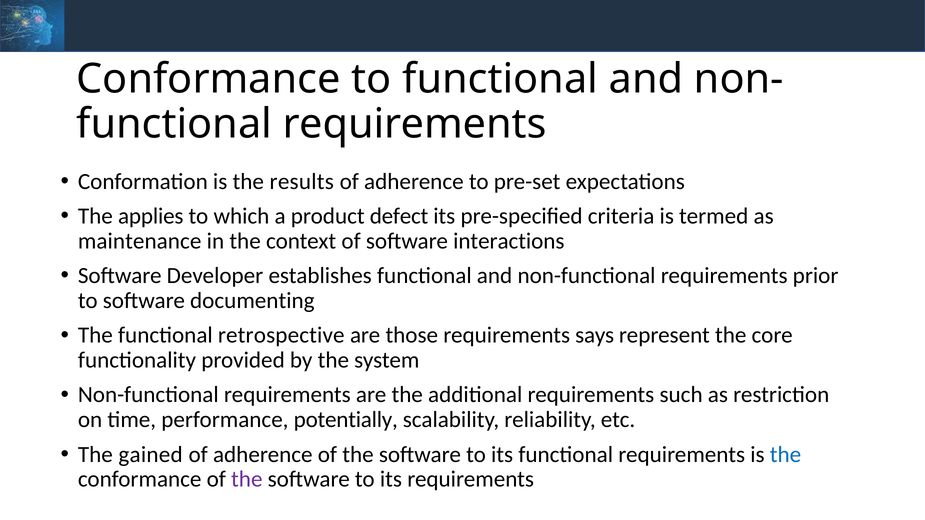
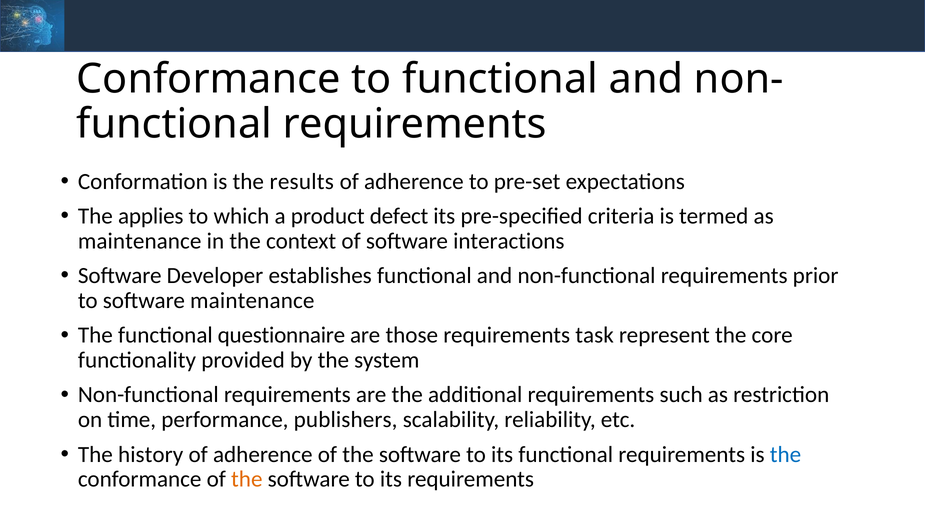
software documenting: documenting -> maintenance
retrospective: retrospective -> questionnaire
says: says -> task
potentially: potentially -> publishers
gained: gained -> history
the at (247, 480) colour: purple -> orange
